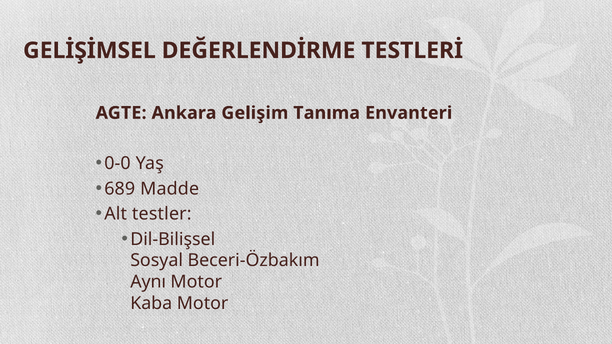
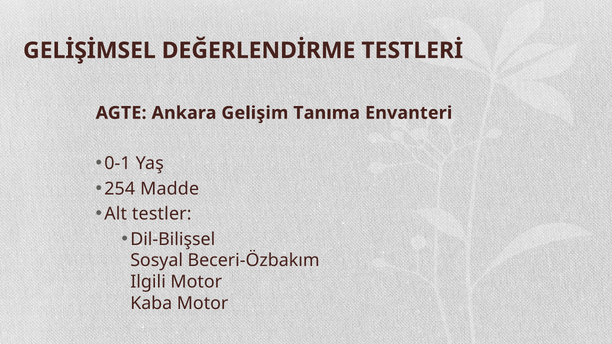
0-0: 0-0 -> 0-1
689: 689 -> 254
Aynı: Aynı -> Ilgili
